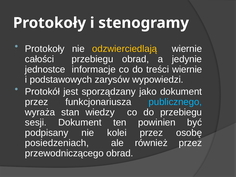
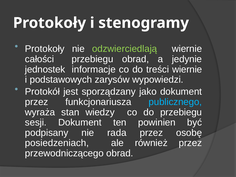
odzwierciedlają colour: yellow -> light green
jednostce: jednostce -> jednostek
kolei: kolei -> rada
